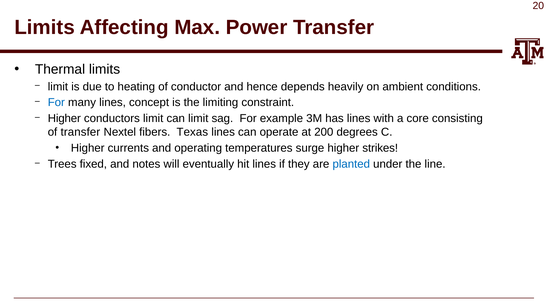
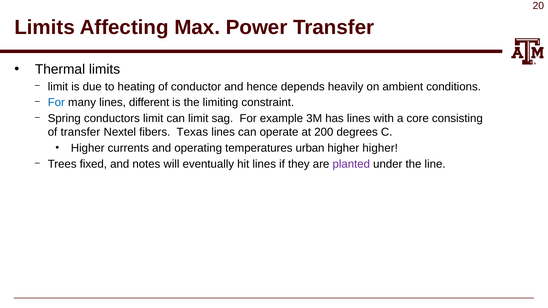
concept: concept -> different
Higher at (64, 119): Higher -> Spring
surge: surge -> urban
higher strikes: strikes -> higher
planted colour: blue -> purple
